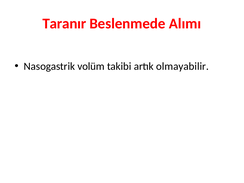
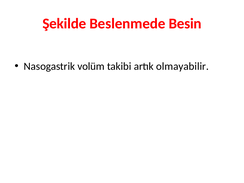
Taranır: Taranır -> Şekilde
Alımı: Alımı -> Besin
